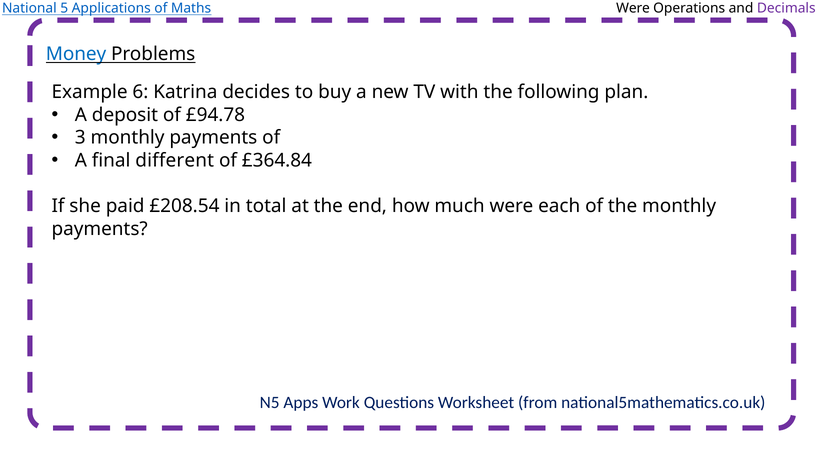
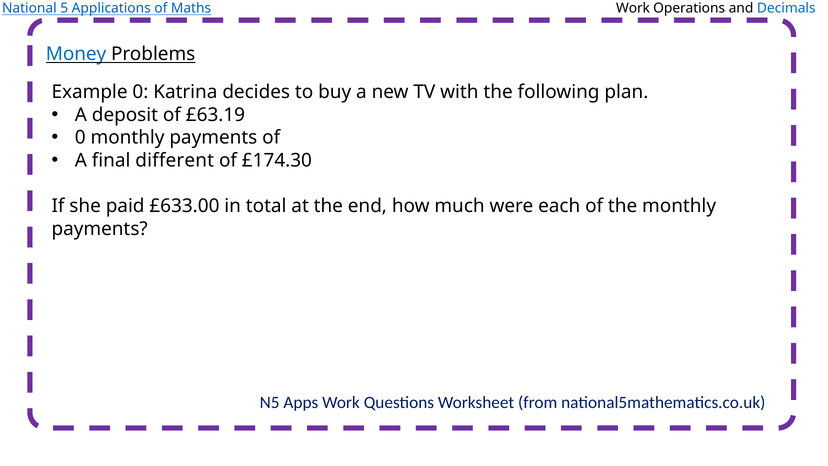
Maths Were: Were -> Work
Decimals colour: purple -> blue
Example 6: 6 -> 0
£94.78: £94.78 -> £63.19
3 at (80, 138): 3 -> 0
£364.84: £364.84 -> £174.30
£208.54: £208.54 -> £633.00
